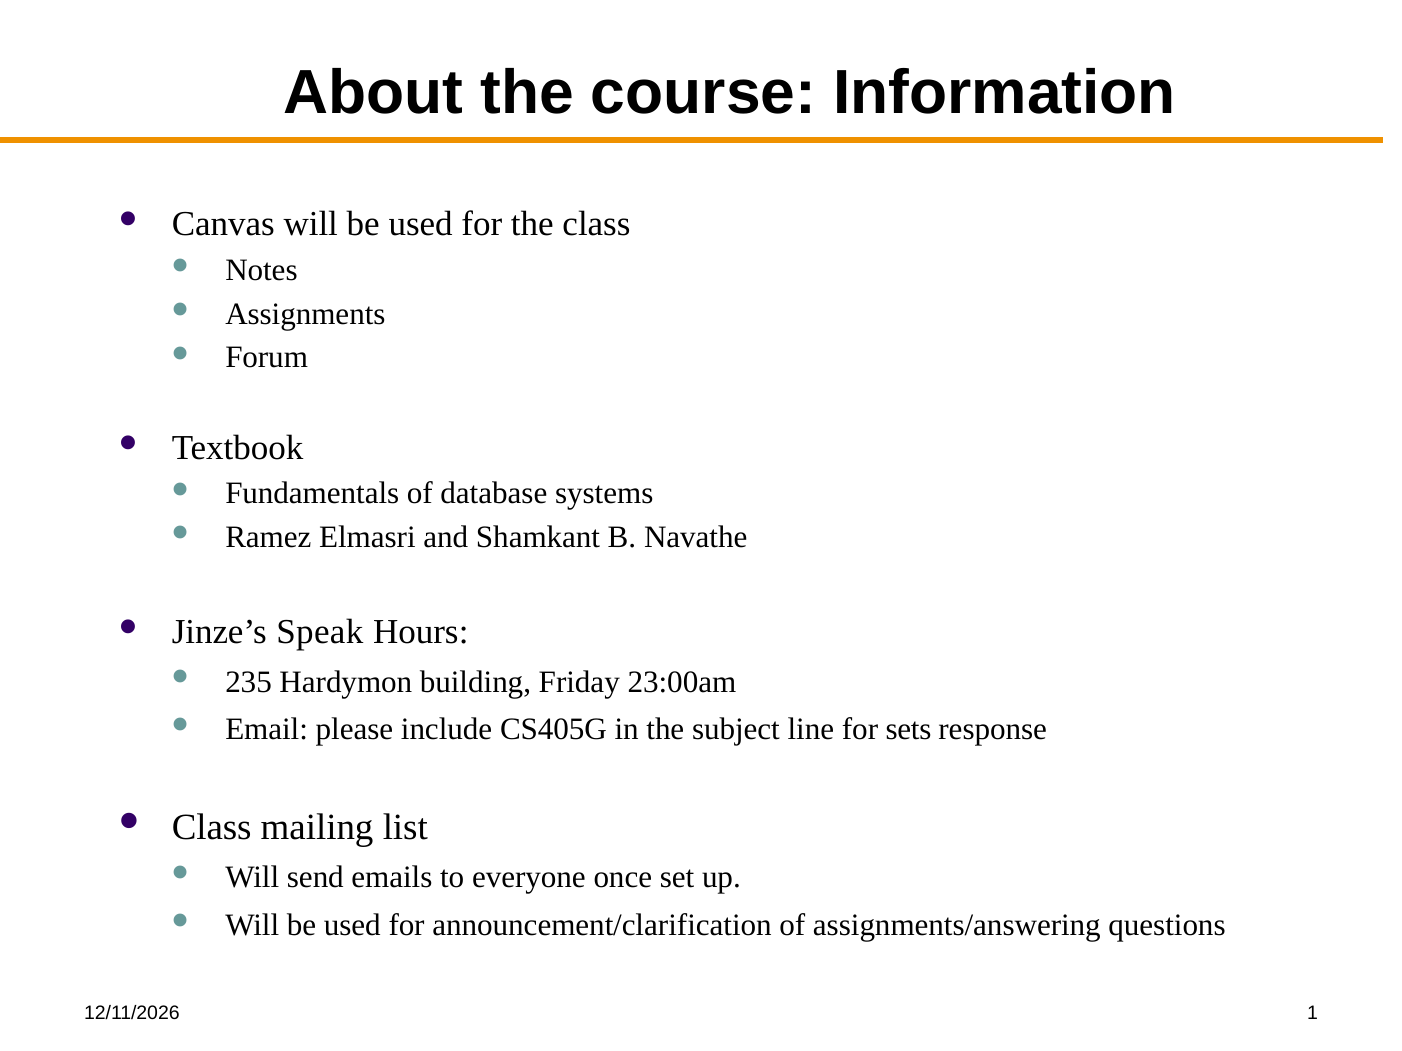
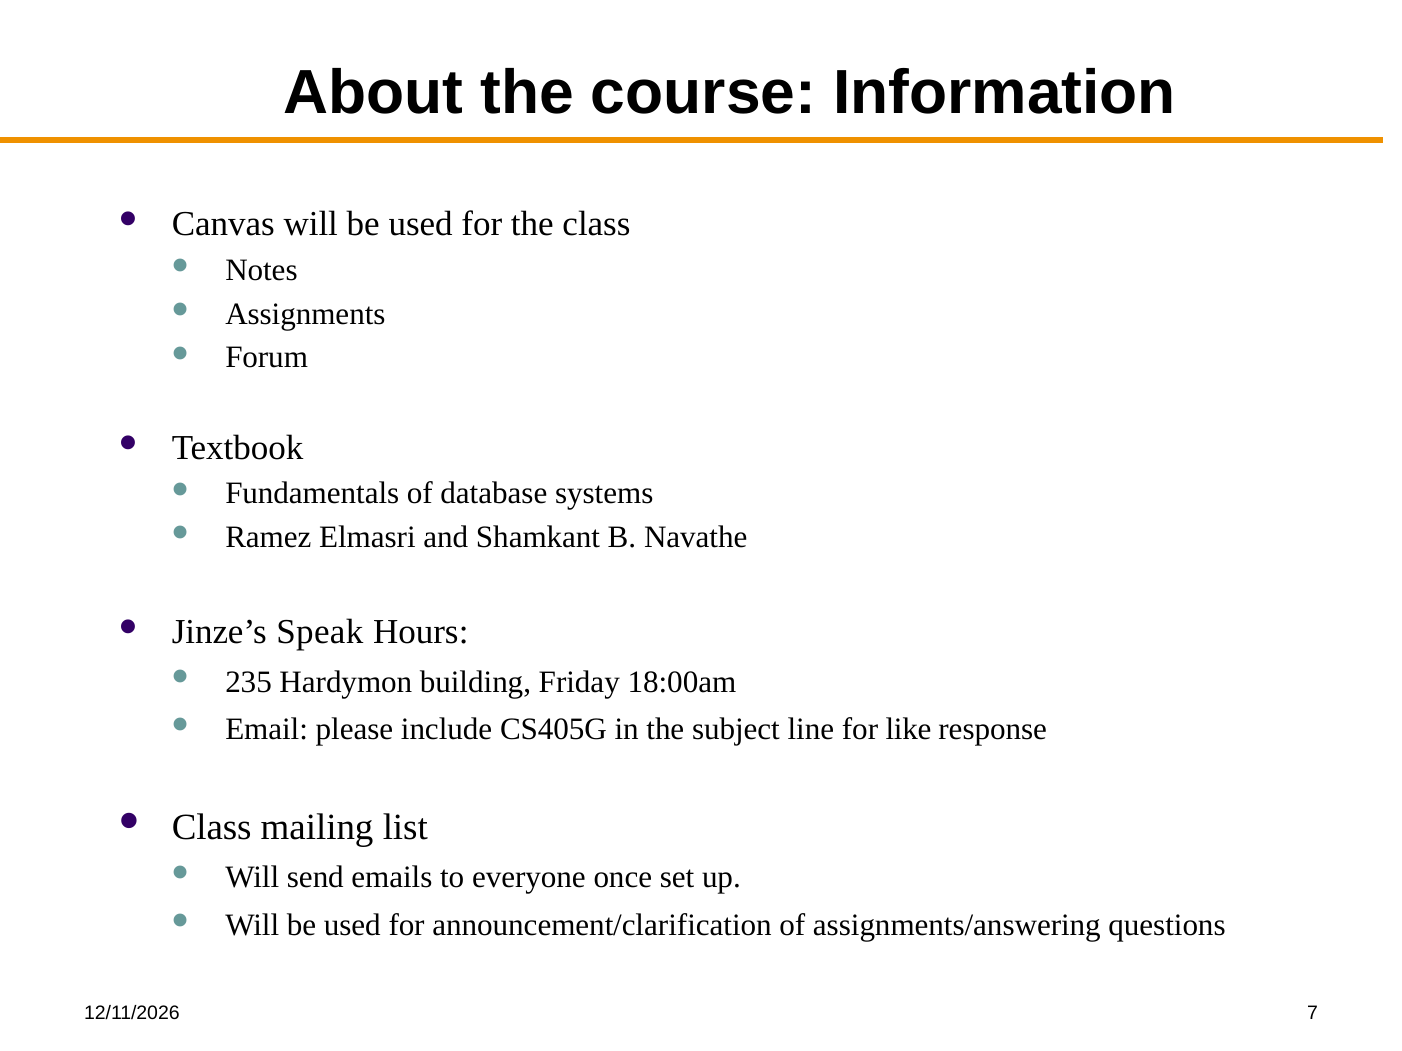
23:00am: 23:00am -> 18:00am
sets: sets -> like
1: 1 -> 7
